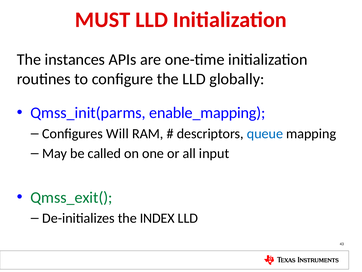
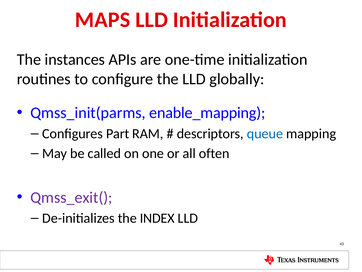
MUST: MUST -> MAPS
Will: Will -> Part
input: input -> often
Qmss_exit( colour: green -> purple
